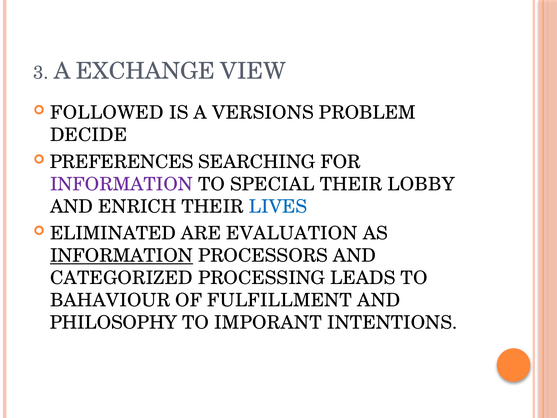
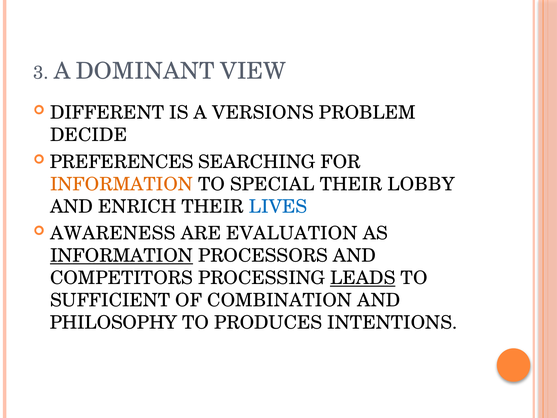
EXCHANGE: EXCHANGE -> DOMINANT
FOLLOWED: FOLLOWED -> DIFFERENT
INFORMATION at (121, 184) colour: purple -> orange
ELIMINATED: ELIMINATED -> AWARENESS
CATEGORIZED: CATEGORIZED -> COMPETITORS
LEADS underline: none -> present
BAHAVIOUR: BAHAVIOUR -> SUFFICIENT
FULFILLMENT: FULFILLMENT -> COMBINATION
IMPORANT: IMPORANT -> PRODUCES
